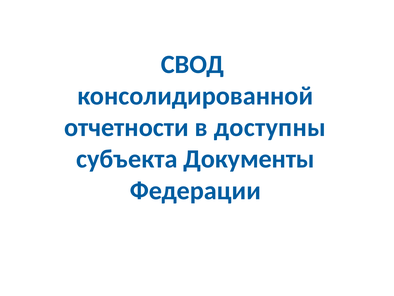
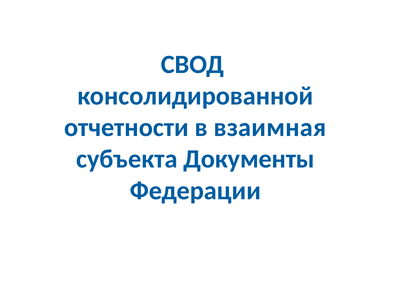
доступны: доступны -> взаимная
